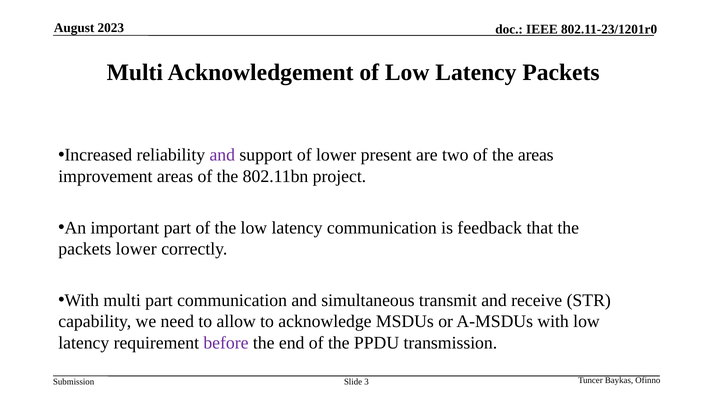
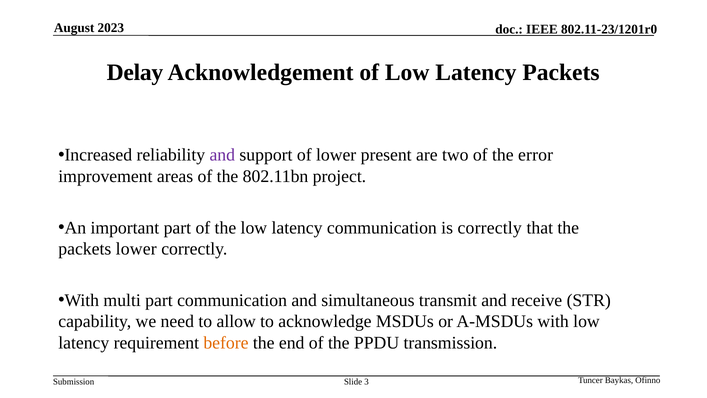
Multi at (135, 72): Multi -> Delay
the areas: areas -> error
is feedback: feedback -> correctly
before colour: purple -> orange
